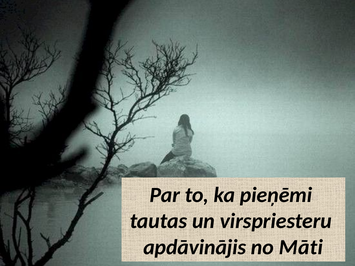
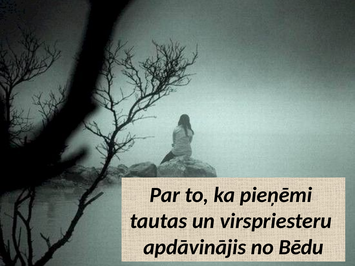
Māti: Māti -> Bēdu
